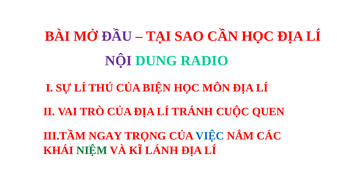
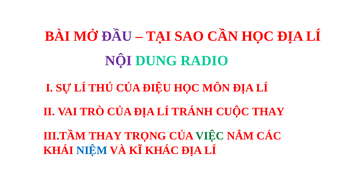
BIỆN: BIỆN -> ĐIỆU
CUỘC QUEN: QUEN -> THAY
III.TẦM NGAY: NGAY -> THAY
VIỆC colour: blue -> green
NIỆM colour: green -> blue
LÁNH: LÁNH -> KHÁC
